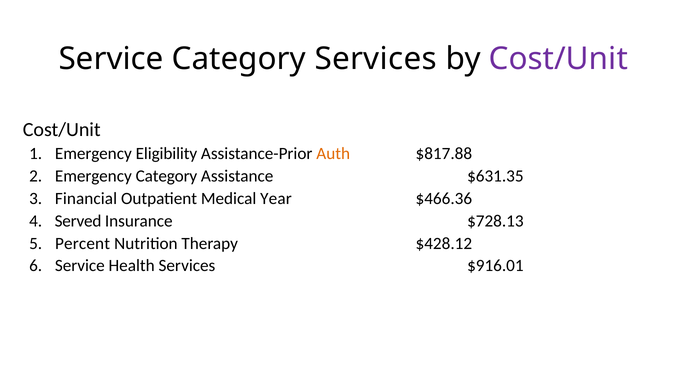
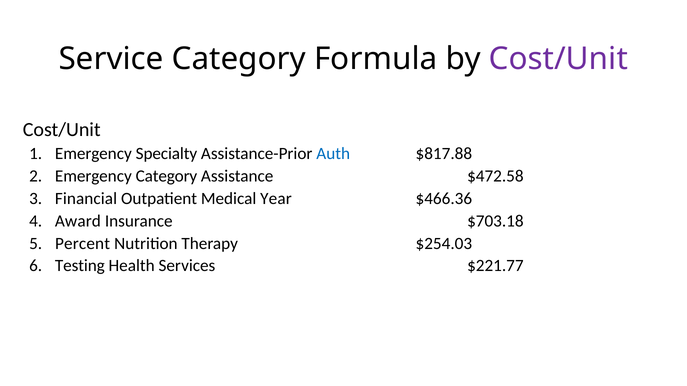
Category Services: Services -> Formula
Eligibility: Eligibility -> Specialty
Auth colour: orange -> blue
$631.35: $631.35 -> $472.58
Served: Served -> Award
$728.13: $728.13 -> $703.18
$428.12: $428.12 -> $254.03
Service at (80, 266): Service -> Testing
$916.01: $916.01 -> $221.77
